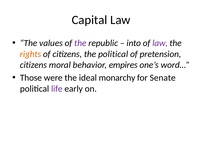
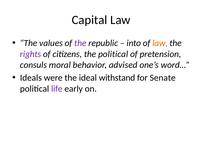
law at (160, 43) colour: purple -> orange
rights colour: orange -> purple
citizens at (33, 65): citizens -> consuls
empires: empires -> advised
Those: Those -> Ideals
monarchy: monarchy -> withstand
